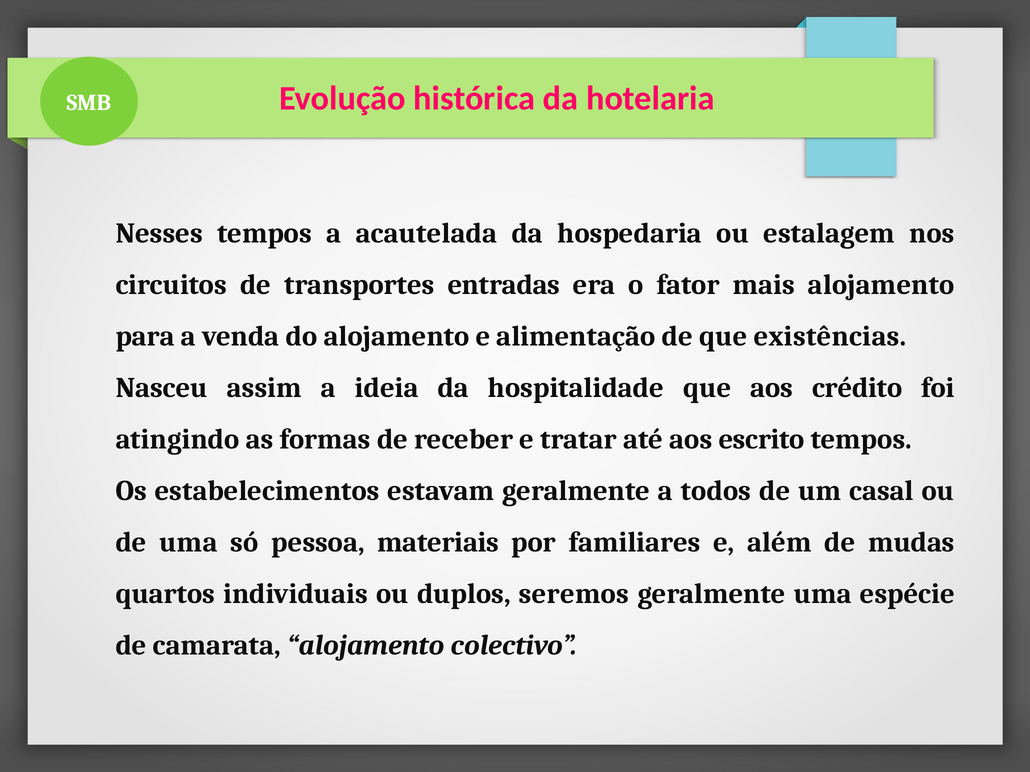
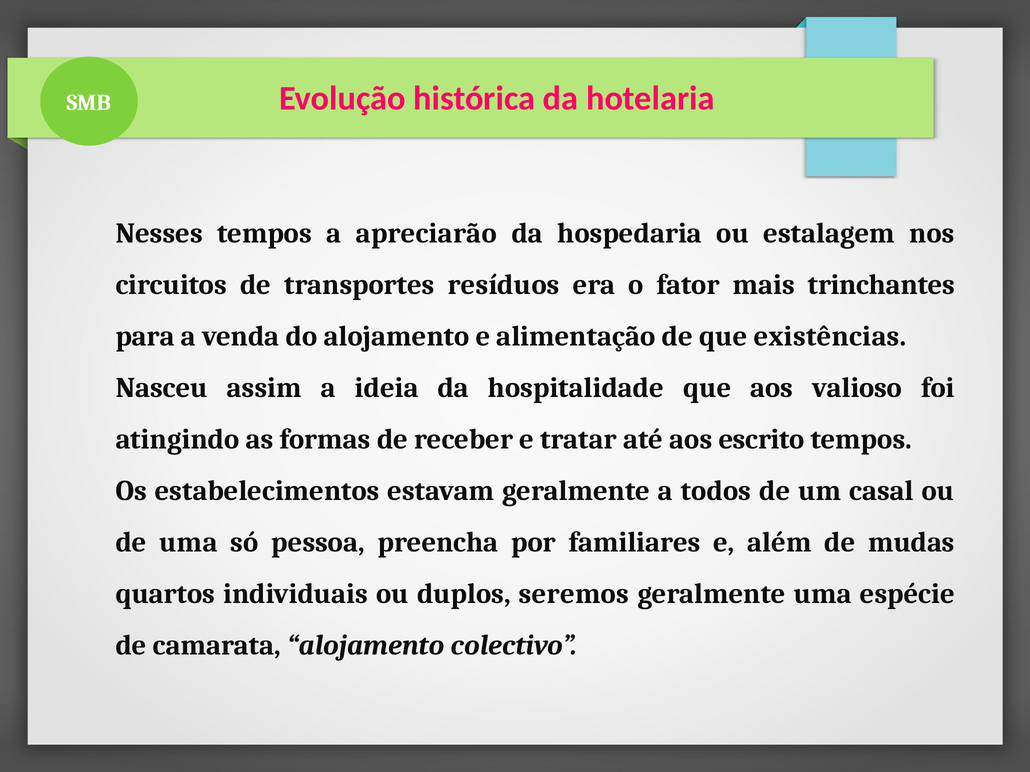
acautelada: acautelada -> apreciarão
entradas: entradas -> resíduos
mais alojamento: alojamento -> trinchantes
crédito: crédito -> valioso
materiais: materiais -> preencha
